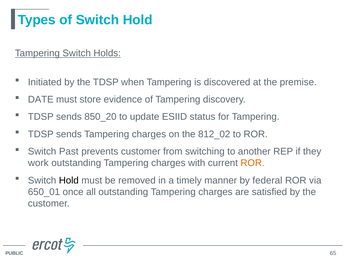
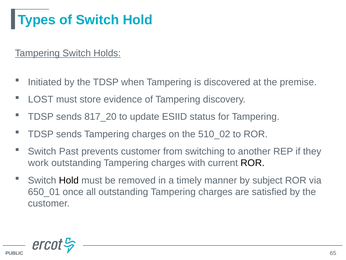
DATE: DATE -> LOST
850_20: 850_20 -> 817_20
812_02: 812_02 -> 510_02
ROR at (253, 163) colour: orange -> black
federal: federal -> subject
